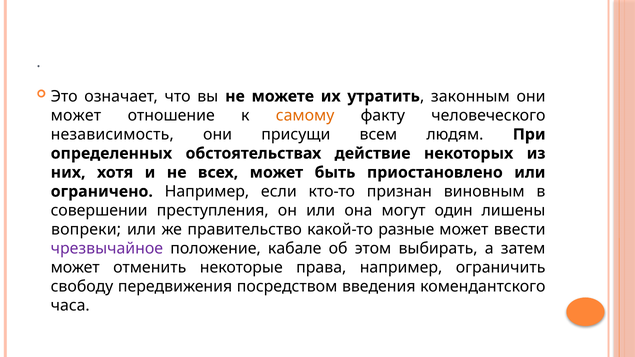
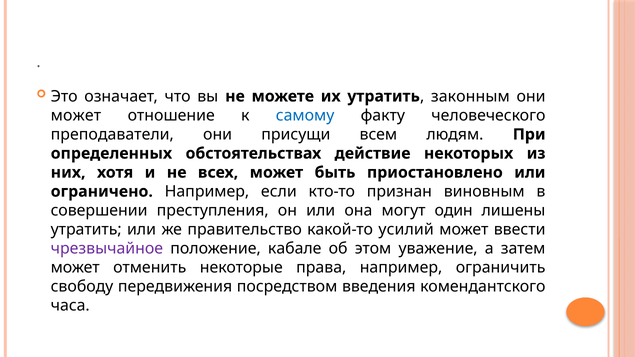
самому colour: orange -> blue
независимость: независимость -> преподаватели
вопреки at (86, 230): вопреки -> утратить
разные: разные -> усилий
выбирать: выбирать -> уважение
